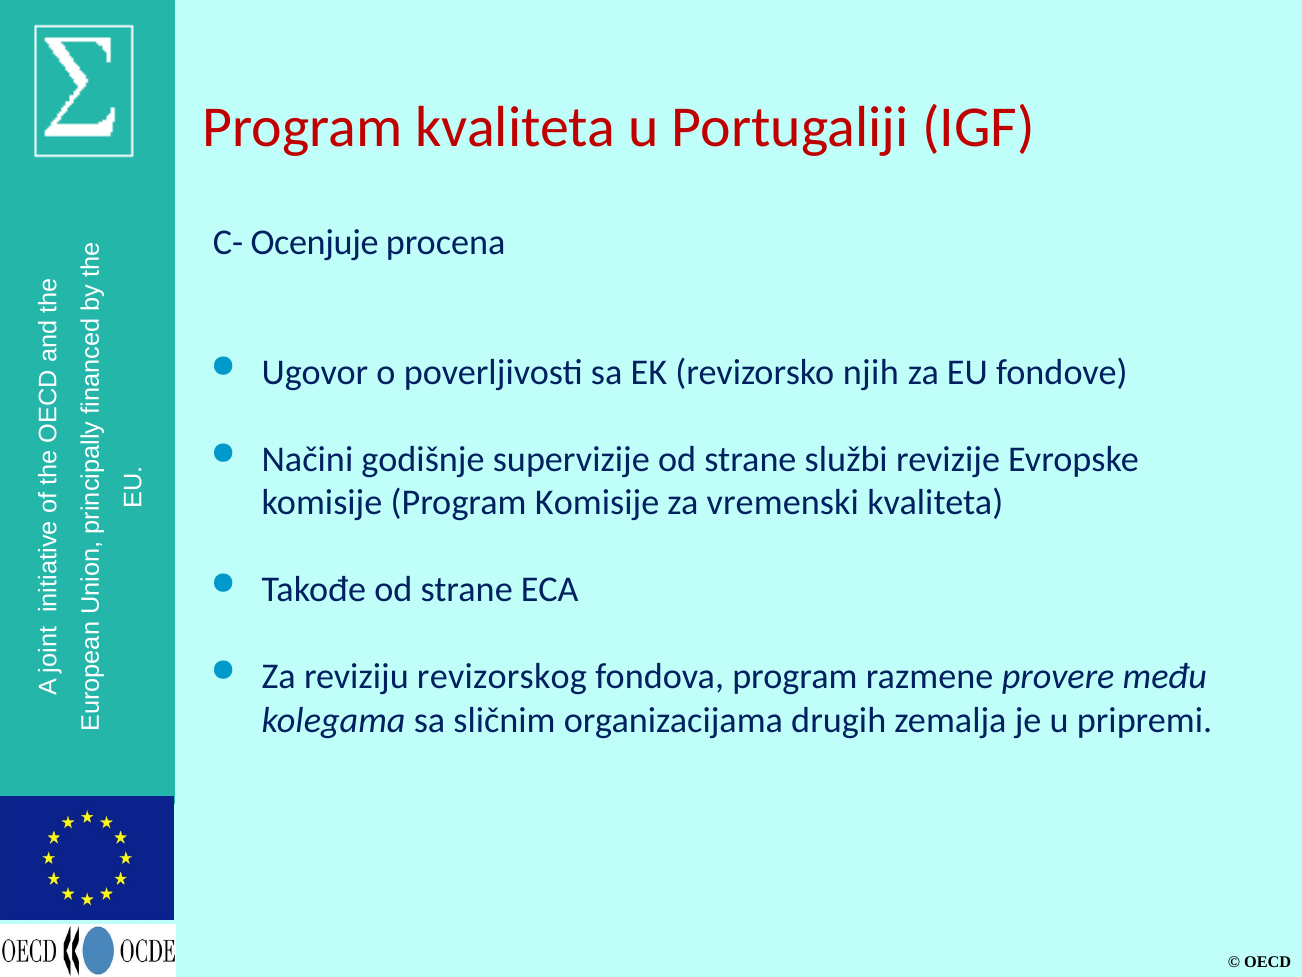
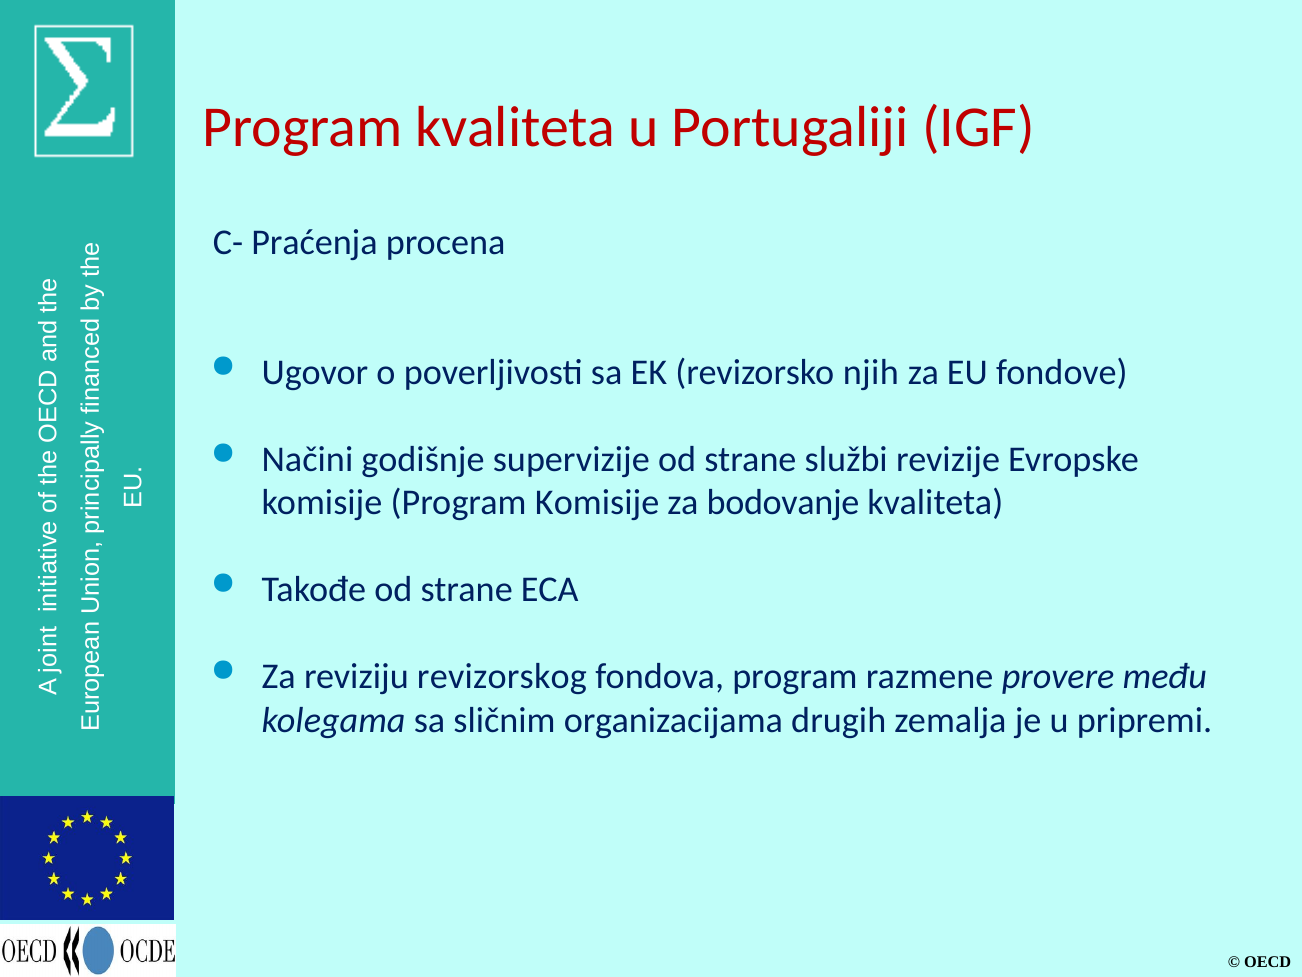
Ocenjuje: Ocenjuje -> Praćenja
vremenski: vremenski -> bodovanje
